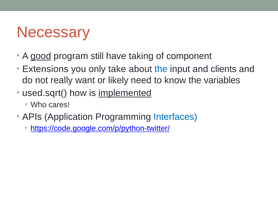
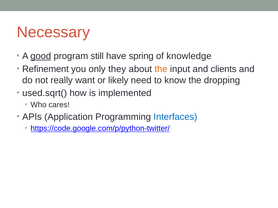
taking: taking -> spring
component: component -> knowledge
Extensions: Extensions -> Refinement
take: take -> they
the at (161, 69) colour: blue -> orange
variables: variables -> dropping
implemented underline: present -> none
